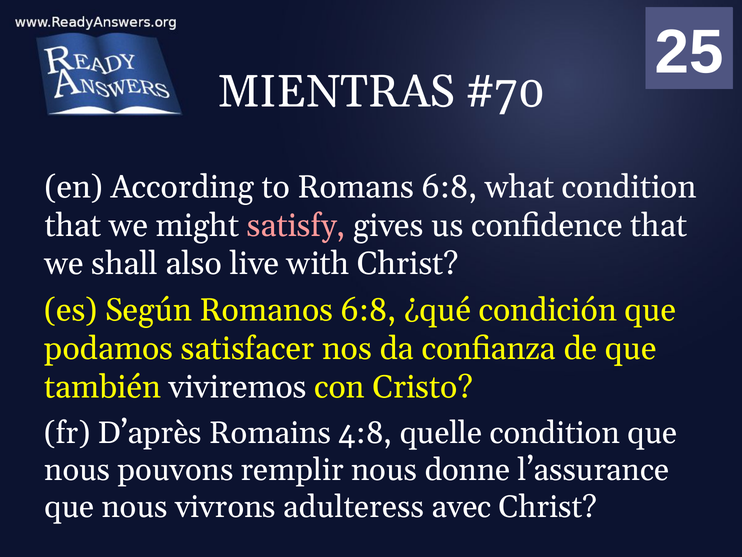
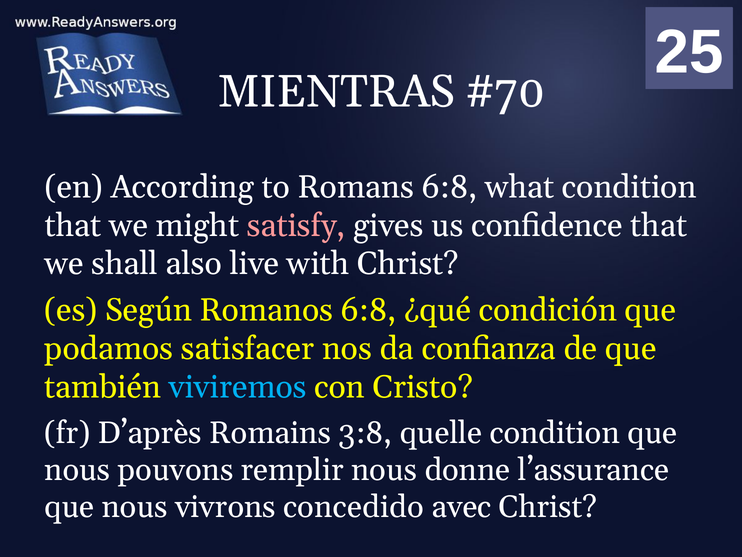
viviremos colour: white -> light blue
4:8: 4:8 -> 3:8
adulteress: adulteress -> concedido
